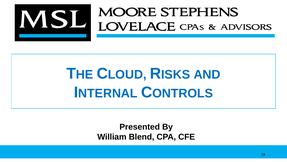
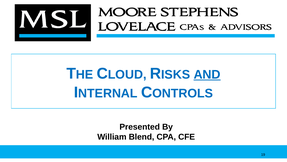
AND underline: none -> present
